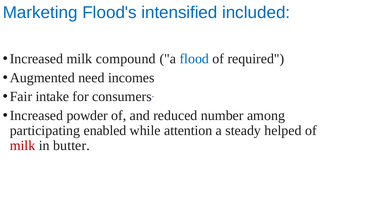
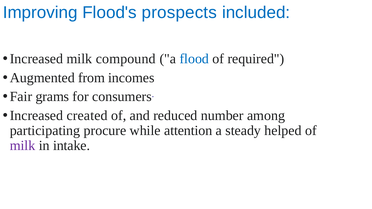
Marketing: Marketing -> Improving
intensified: intensified -> prospects
need: need -> from
intake: intake -> grams
powder: powder -> created
enabled: enabled -> procure
milk at (23, 146) colour: red -> purple
butter: butter -> intake
